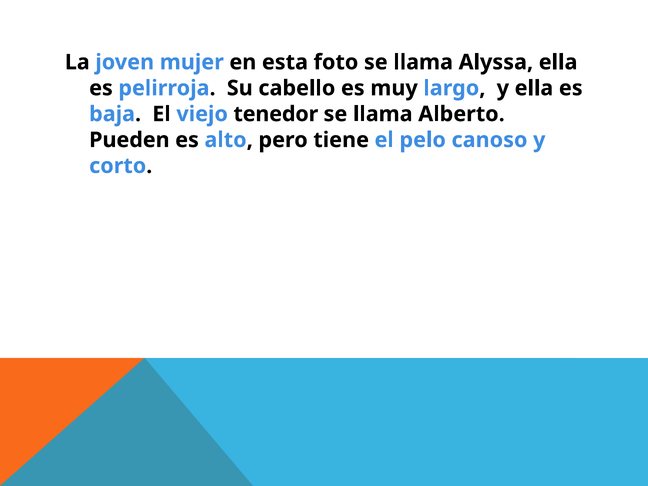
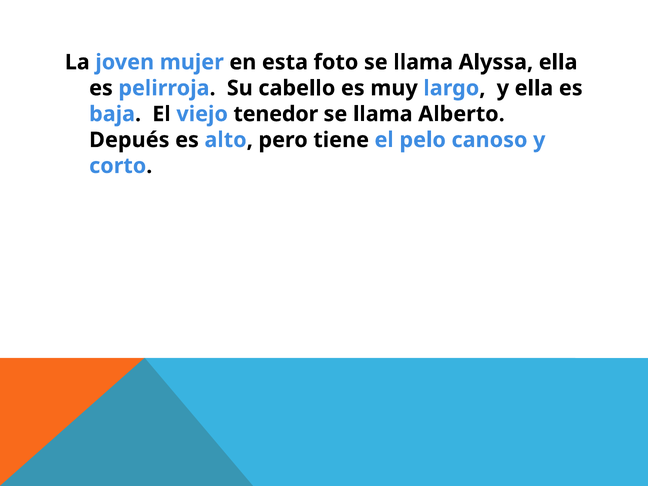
Pueden: Pueden -> Depués
